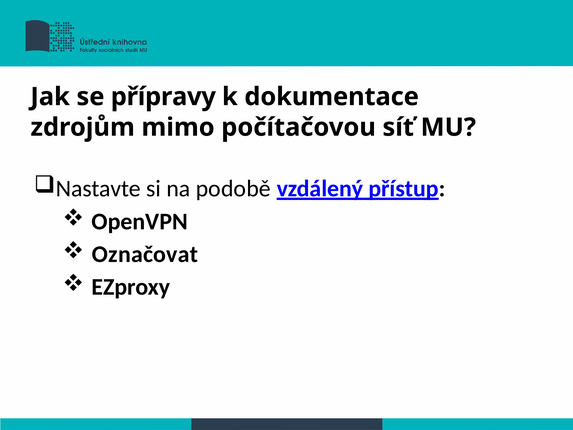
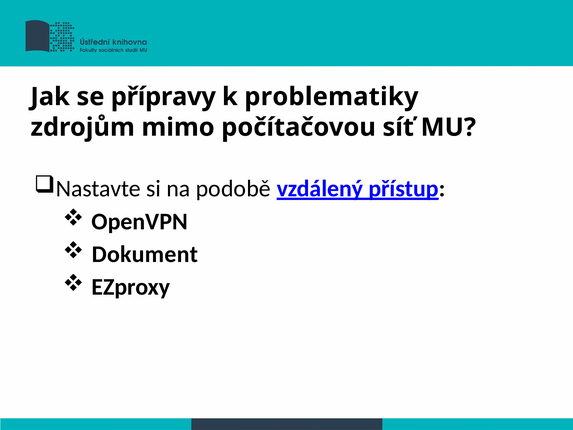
dokumentace: dokumentace -> problematiky
Označovat: Označovat -> Dokument
